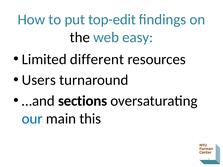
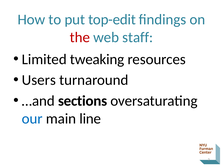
the colour: black -> red
easy: easy -> staff
different: different -> tweaking
this: this -> line
